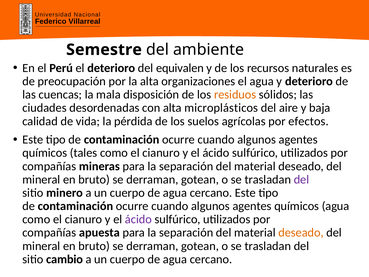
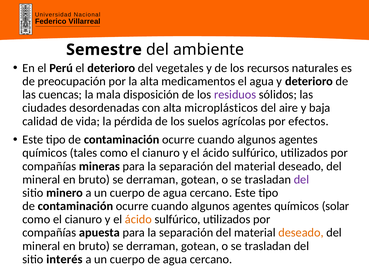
equivalen: equivalen -> vegetales
organizaciones: organizaciones -> medicamentos
residuos colour: orange -> purple
químicos agua: agua -> solar
ácido at (138, 219) colour: purple -> orange
cambio: cambio -> interés
